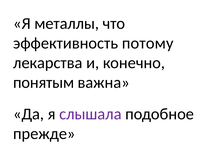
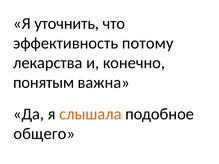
металлы: металлы -> уточнить
слышала colour: purple -> orange
прежде: прежде -> общего
